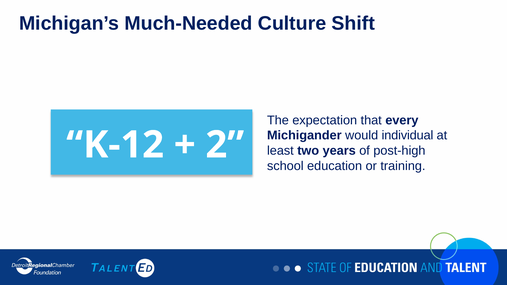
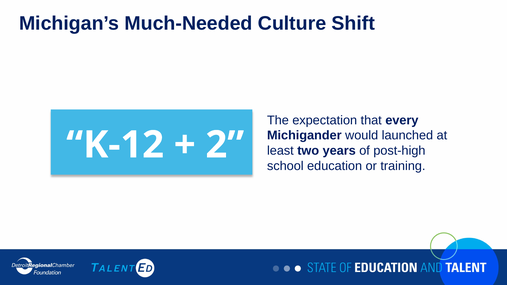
individual: individual -> launched
